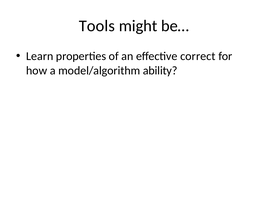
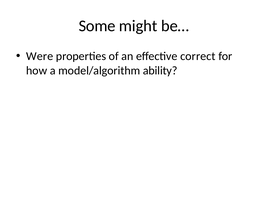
Tools: Tools -> Some
Learn: Learn -> Were
